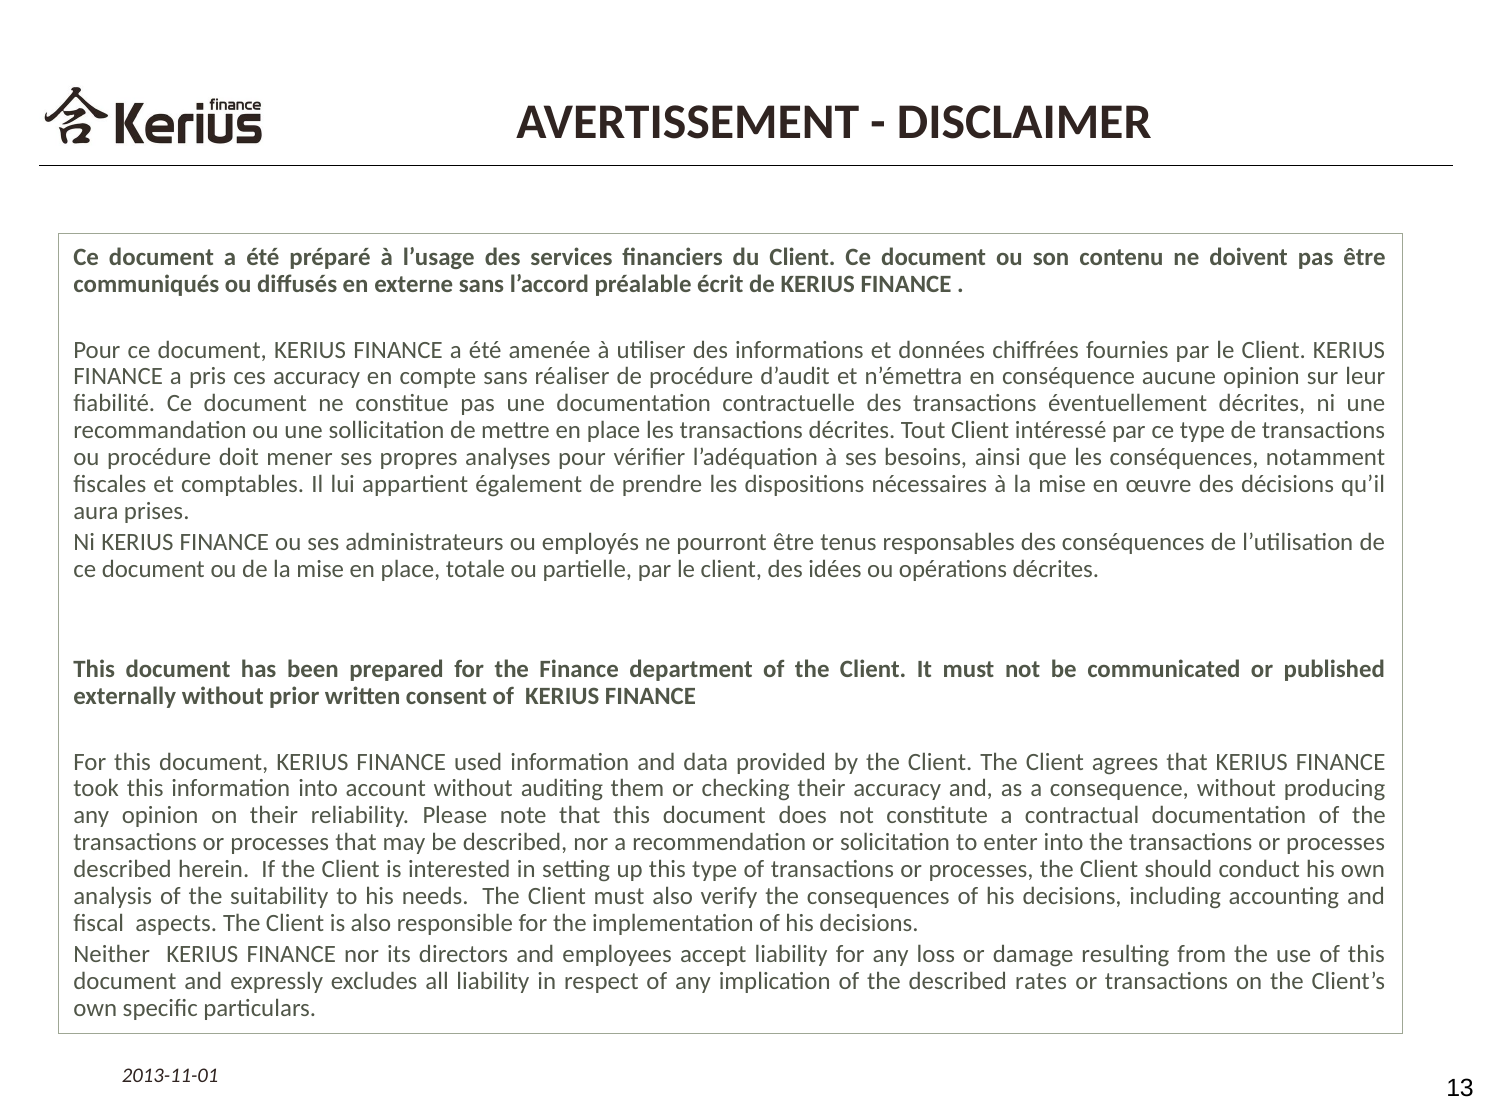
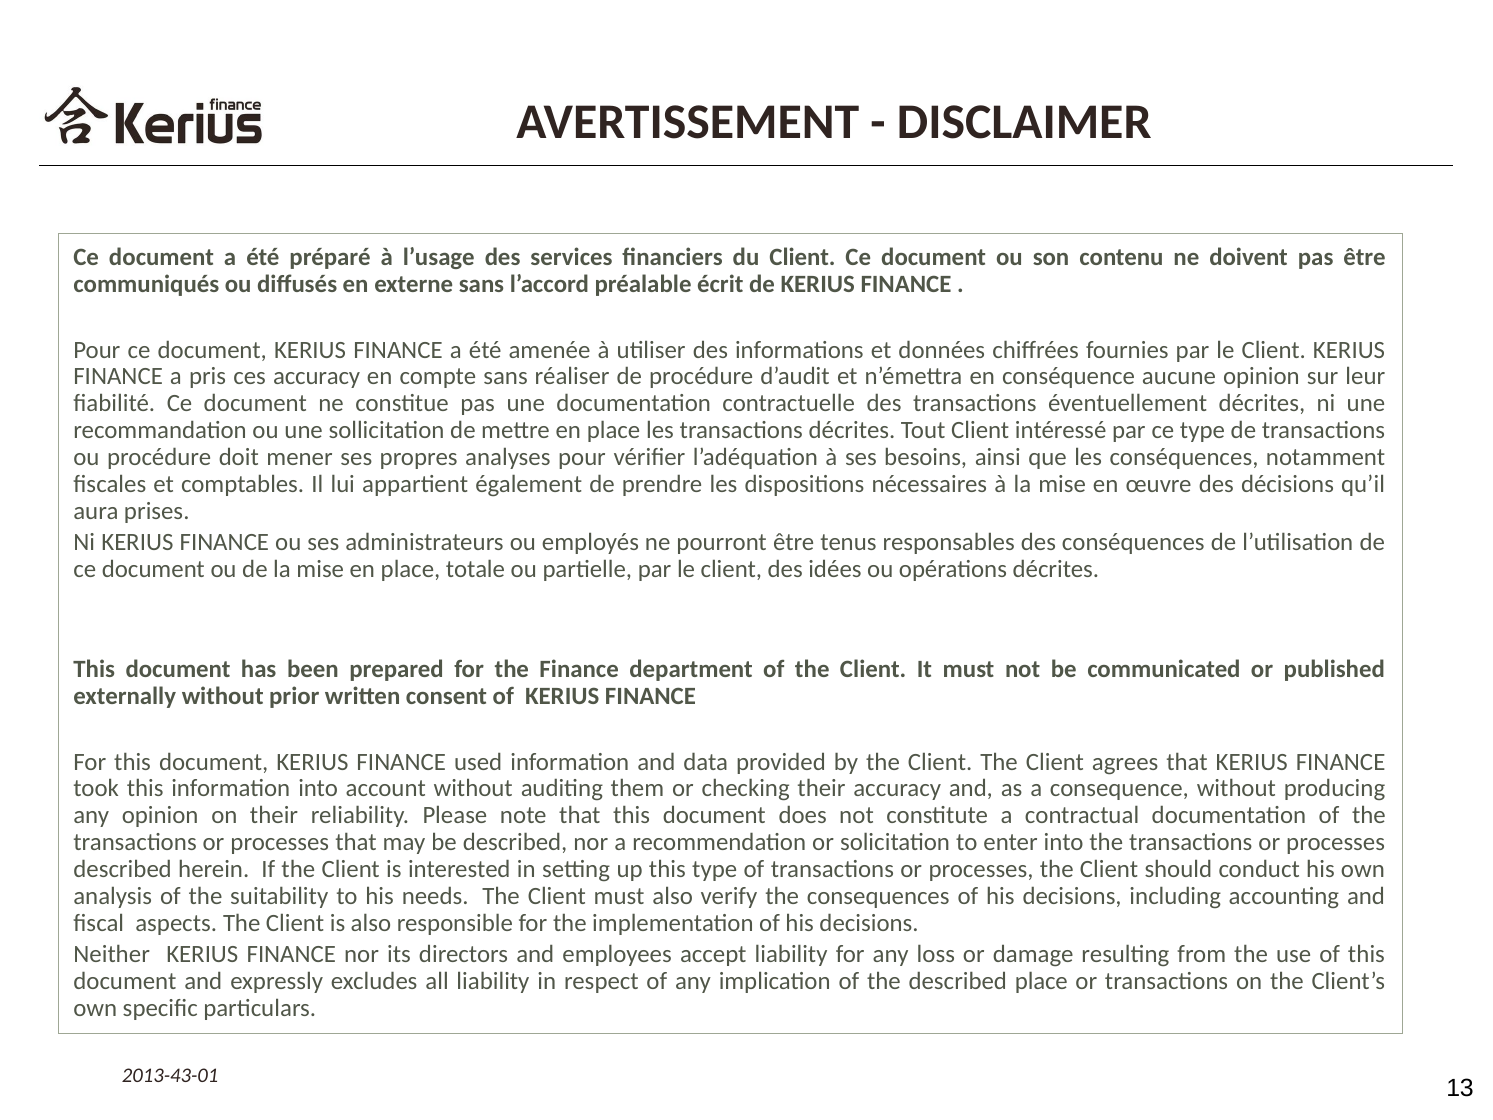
described rates: rates -> place
2013-11-01: 2013-11-01 -> 2013-43-01
